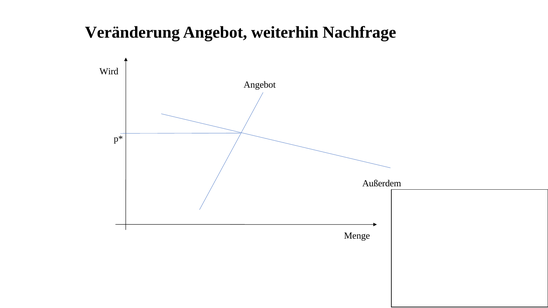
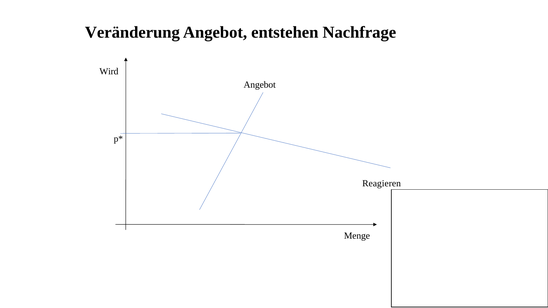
weiterhin: weiterhin -> entstehen
Außerdem: Außerdem -> Reagieren
